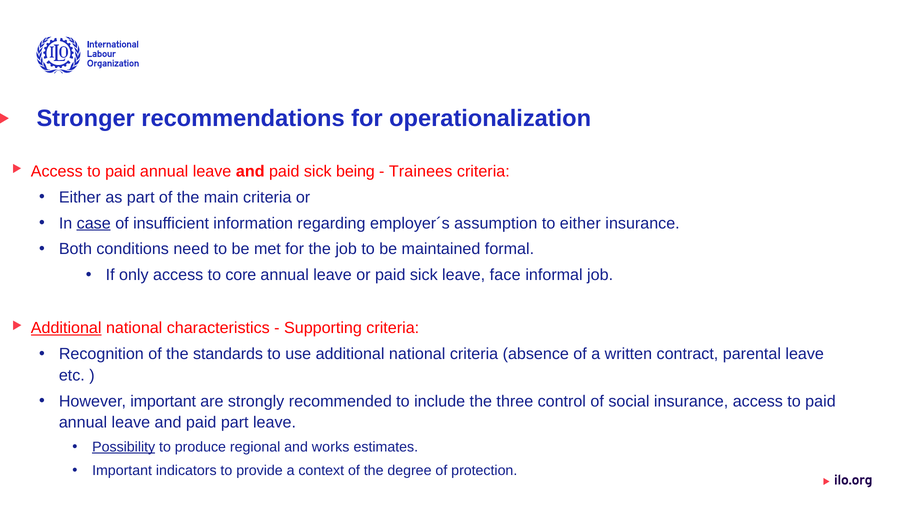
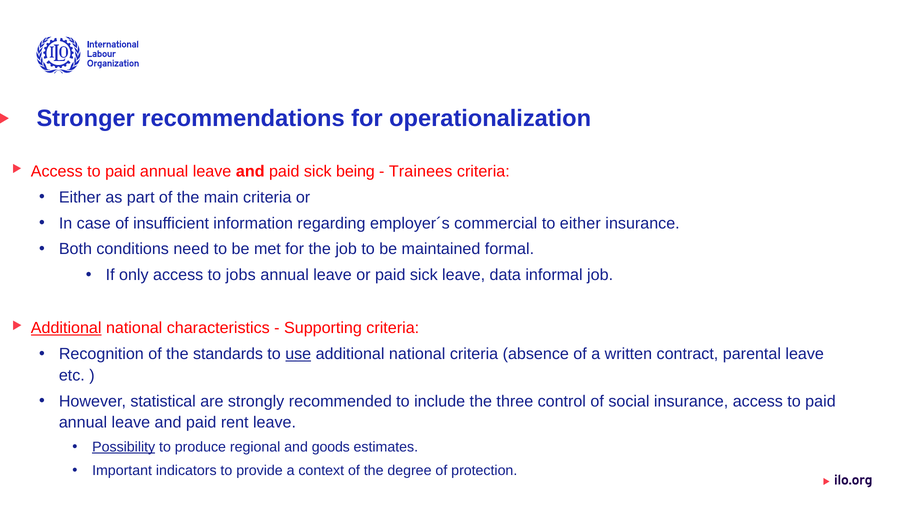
case underline: present -> none
assumption: assumption -> commercial
core: core -> jobs
face: face -> data
use underline: none -> present
However important: important -> statistical
paid part: part -> rent
works: works -> goods
